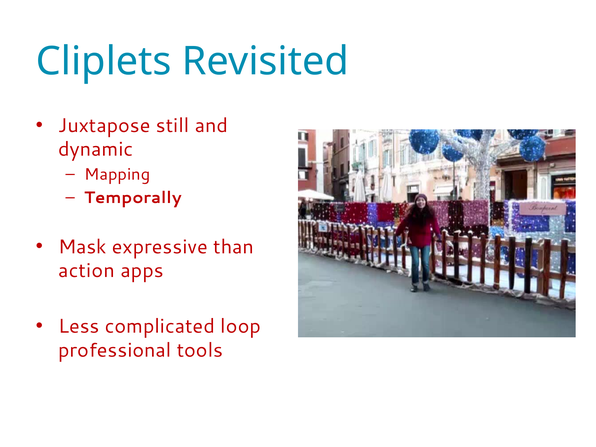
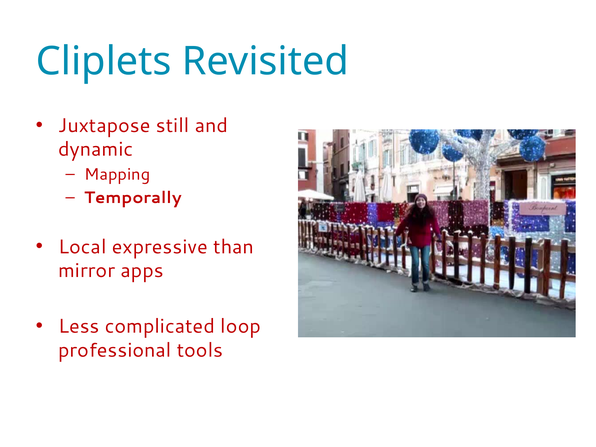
Mask: Mask -> Local
action: action -> mirror
